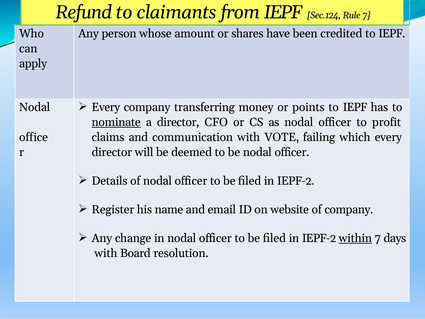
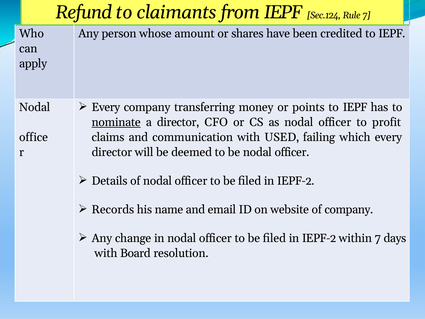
VOTE: VOTE -> USED
Register: Register -> Records
within underline: present -> none
